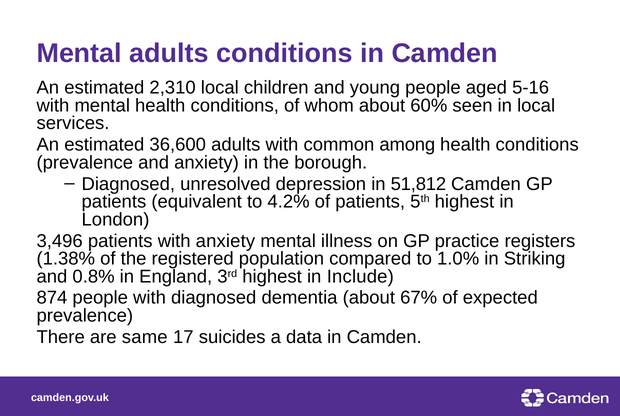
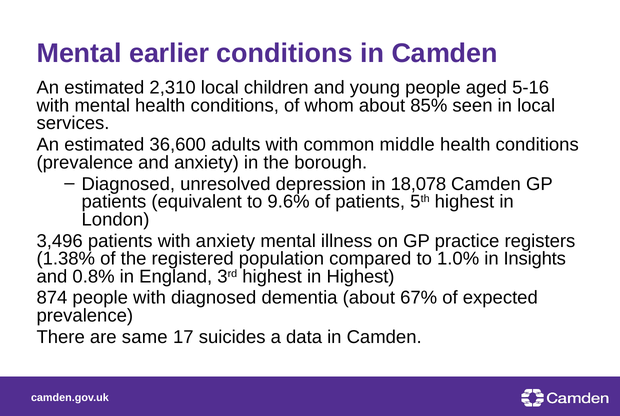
Mental adults: adults -> earlier
60%: 60% -> 85%
among: among -> middle
51,812: 51,812 -> 18,078
4.2%: 4.2% -> 9.6%
Striking: Striking -> Insights
in Include: Include -> Highest
